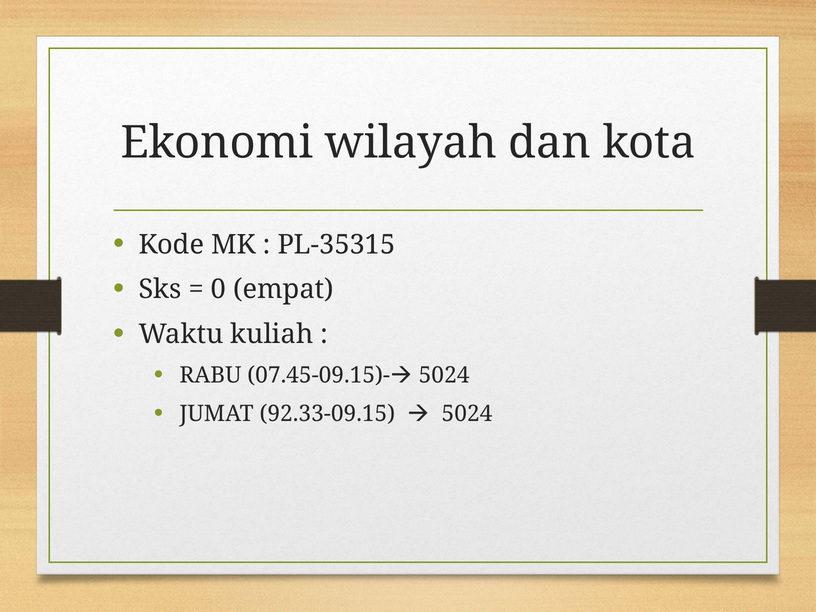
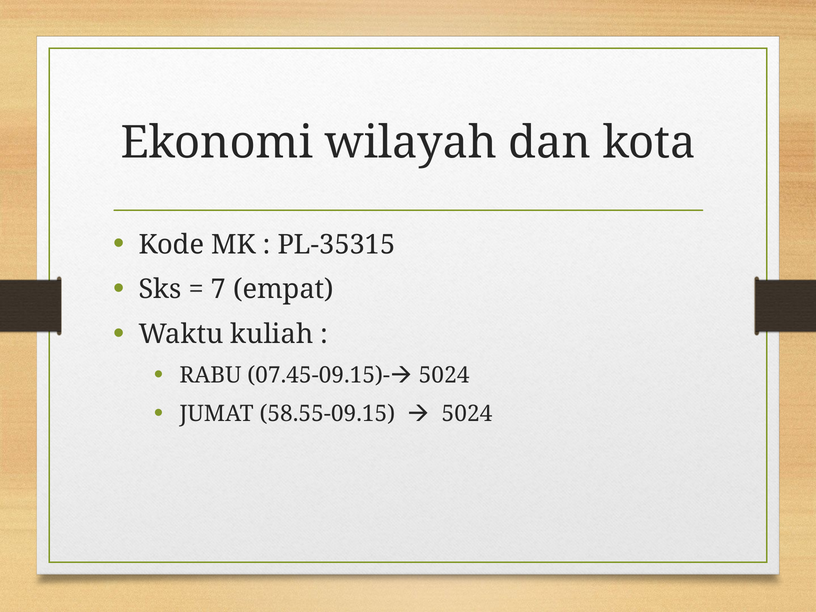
0: 0 -> 7
92.33-09.15: 92.33-09.15 -> 58.55-09.15
